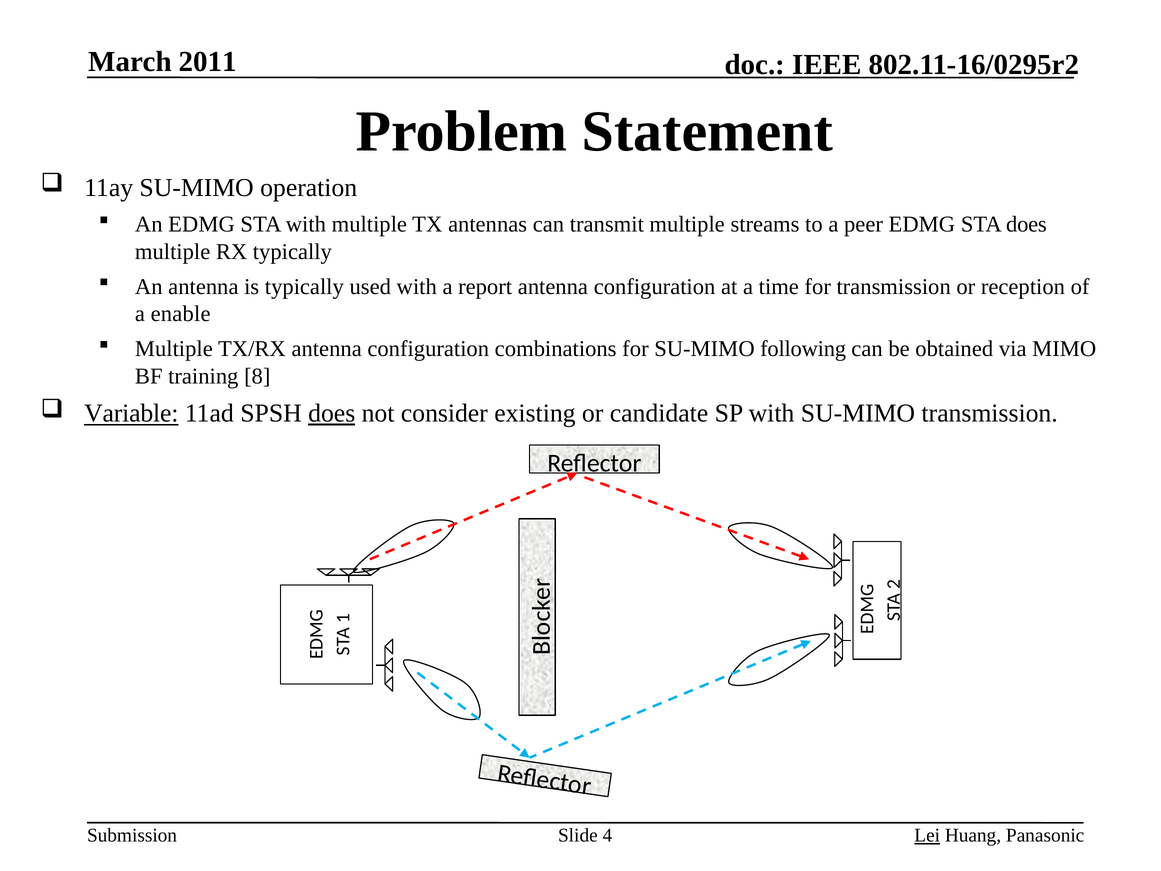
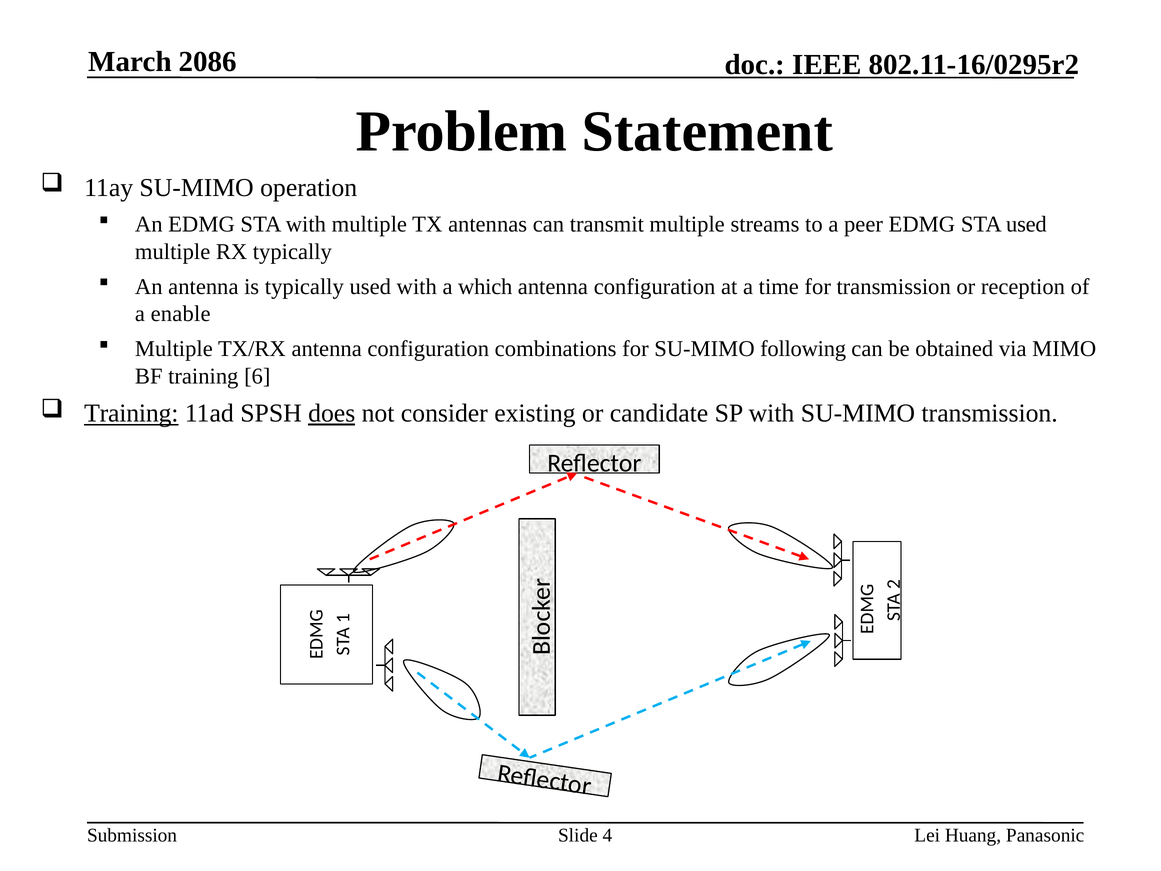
2011: 2011 -> 2086
STA does: does -> used
report: report -> which
8: 8 -> 6
Variable at (131, 413): Variable -> Training
Lei underline: present -> none
